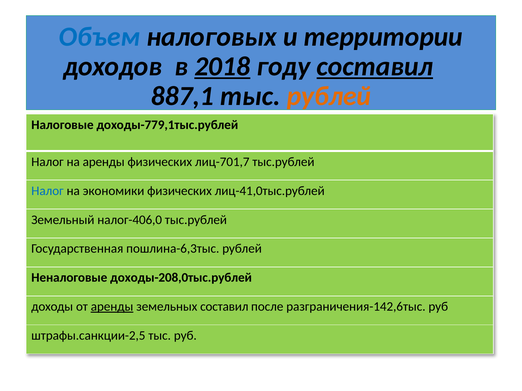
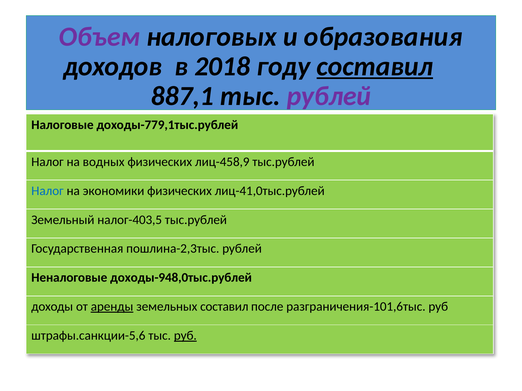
Объем colour: blue -> purple
территории: территории -> образования
2018 underline: present -> none
рублей at (329, 96) colour: orange -> purple
на аренды: аренды -> водных
лиц-701,7: лиц-701,7 -> лиц-458,9
налог-406,0: налог-406,0 -> налог-403,5
пошлина-6,3тыс: пошлина-6,3тыс -> пошлина-2,3тыс
доходы-208,0тыс.рублей: доходы-208,0тыс.рублей -> доходы-948,0тыс.рублей
разграничения-142,6тыс: разграничения-142,6тыс -> разграничения-101,6тыс
штрафы.санкции-2,5: штрафы.санкции-2,5 -> штрафы.санкции-5,6
руб at (185, 336) underline: none -> present
